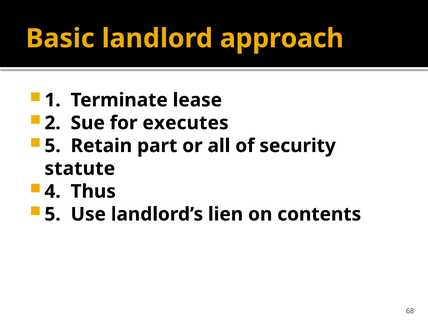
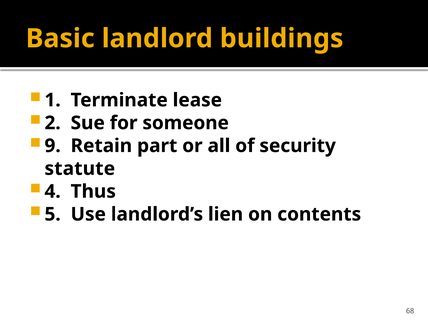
approach: approach -> buildings
executes: executes -> someone
5 at (53, 146): 5 -> 9
